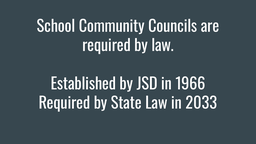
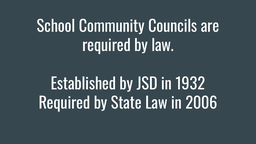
1966: 1966 -> 1932
2033: 2033 -> 2006
